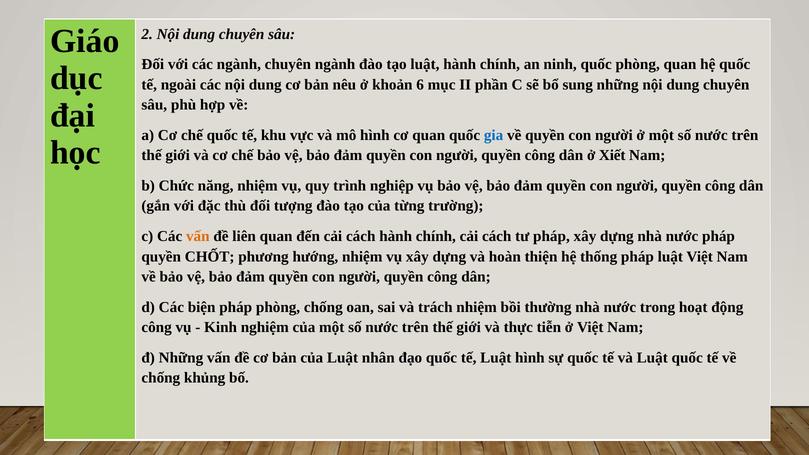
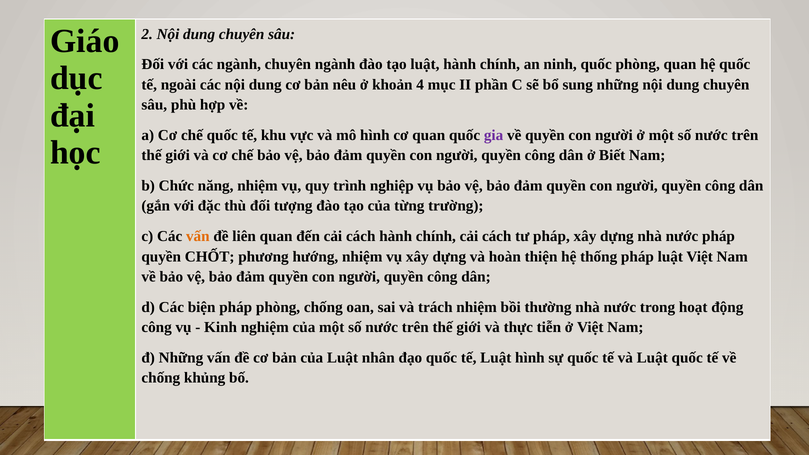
6: 6 -> 4
gia colour: blue -> purple
Xiết: Xiết -> Biết
